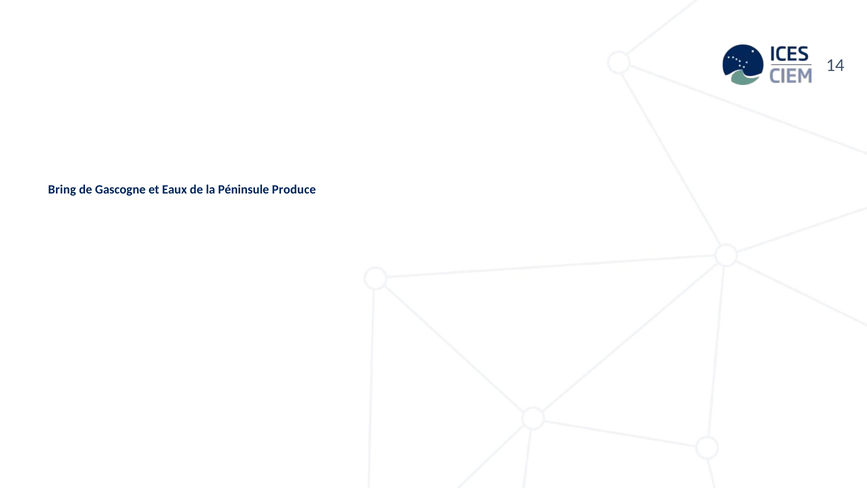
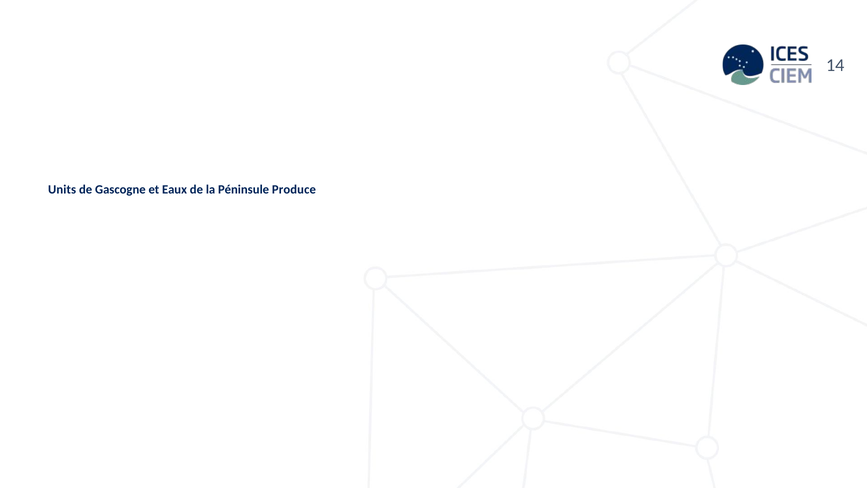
Bring: Bring -> Units
